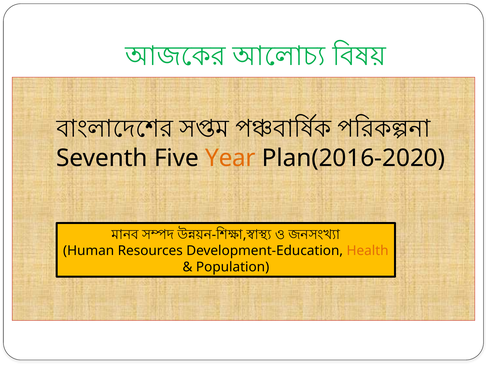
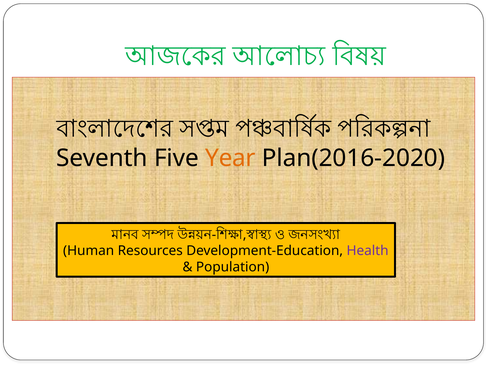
Health colour: orange -> purple
